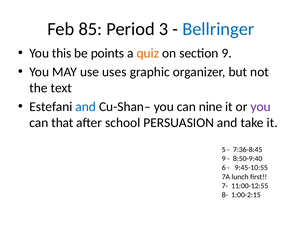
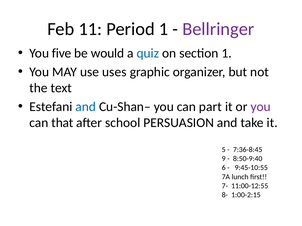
85: 85 -> 11
Period 3: 3 -> 1
Bellringer colour: blue -> purple
this: this -> five
points: points -> would
quiz colour: orange -> blue
section 9: 9 -> 1
nine: nine -> part
